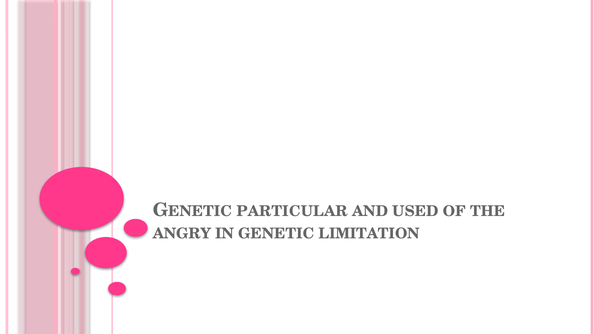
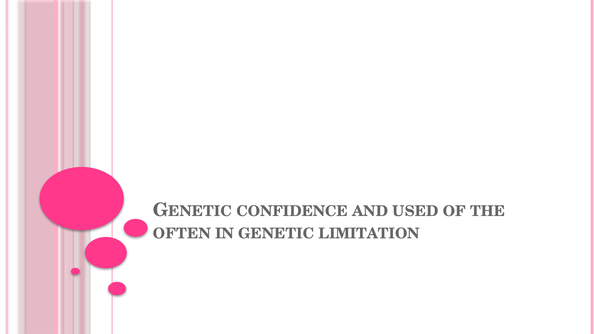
PARTICULAR: PARTICULAR -> CONFIDENCE
ANGRY: ANGRY -> OFTEN
